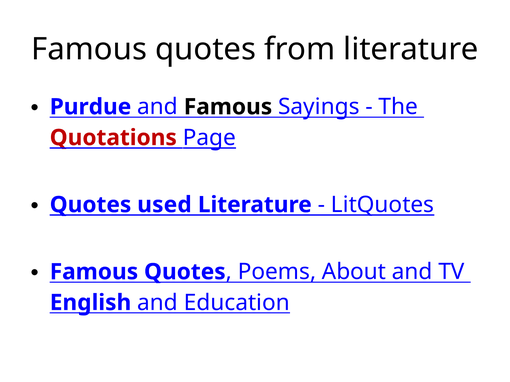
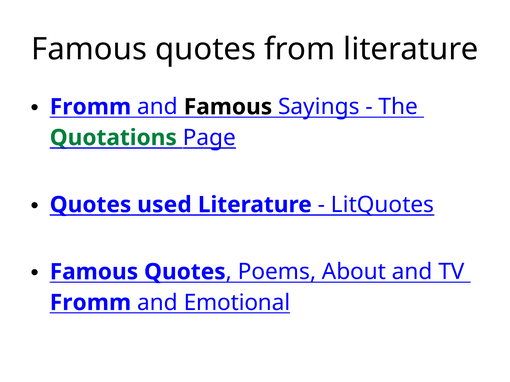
Purdue at (91, 107): Purdue -> Fromm
Quotations colour: red -> green
English at (90, 303): English -> Fromm
Education: Education -> Emotional
